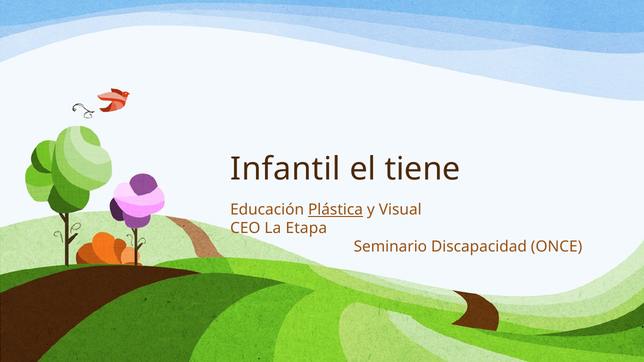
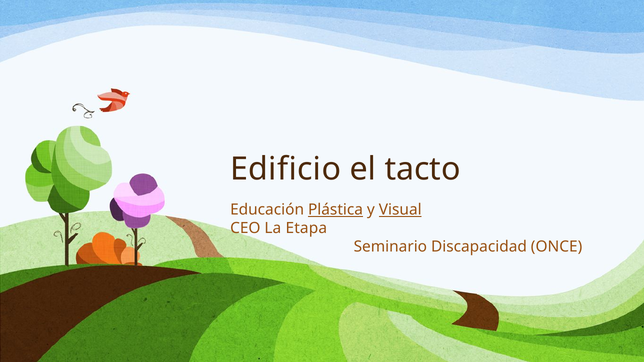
Infantil: Infantil -> Edificio
tiene: tiene -> tacto
Visual underline: none -> present
